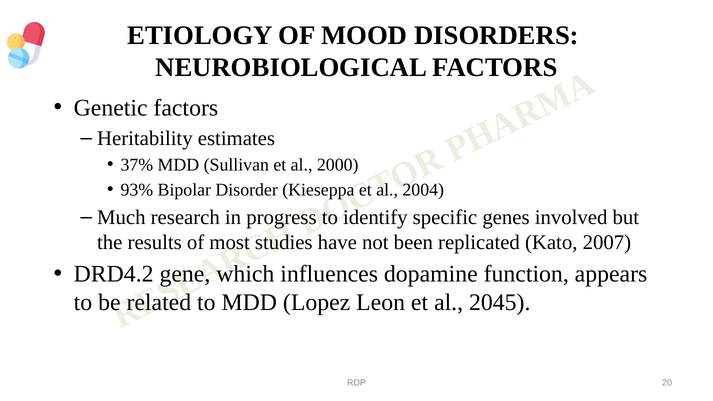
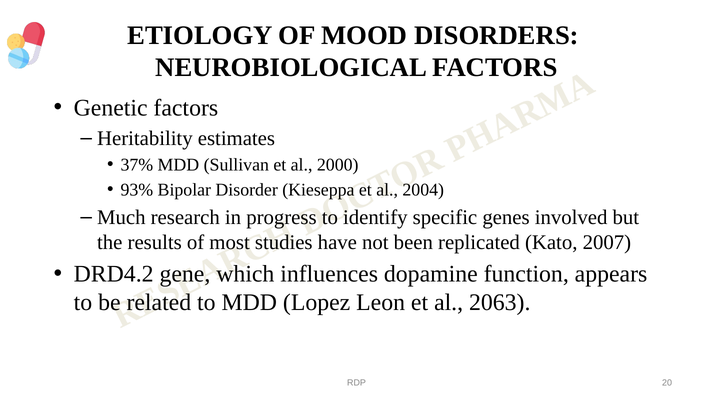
2045: 2045 -> 2063
